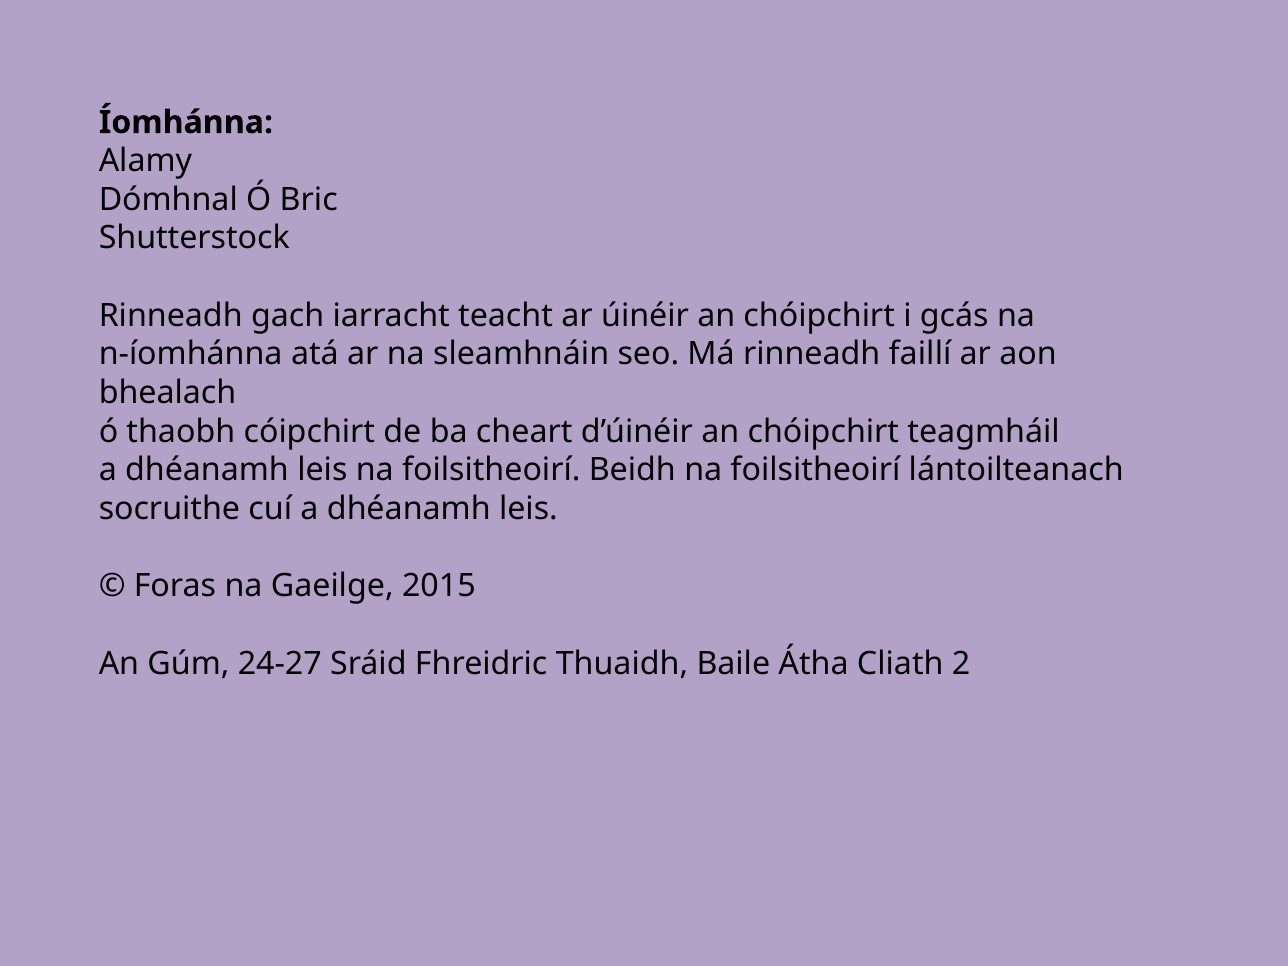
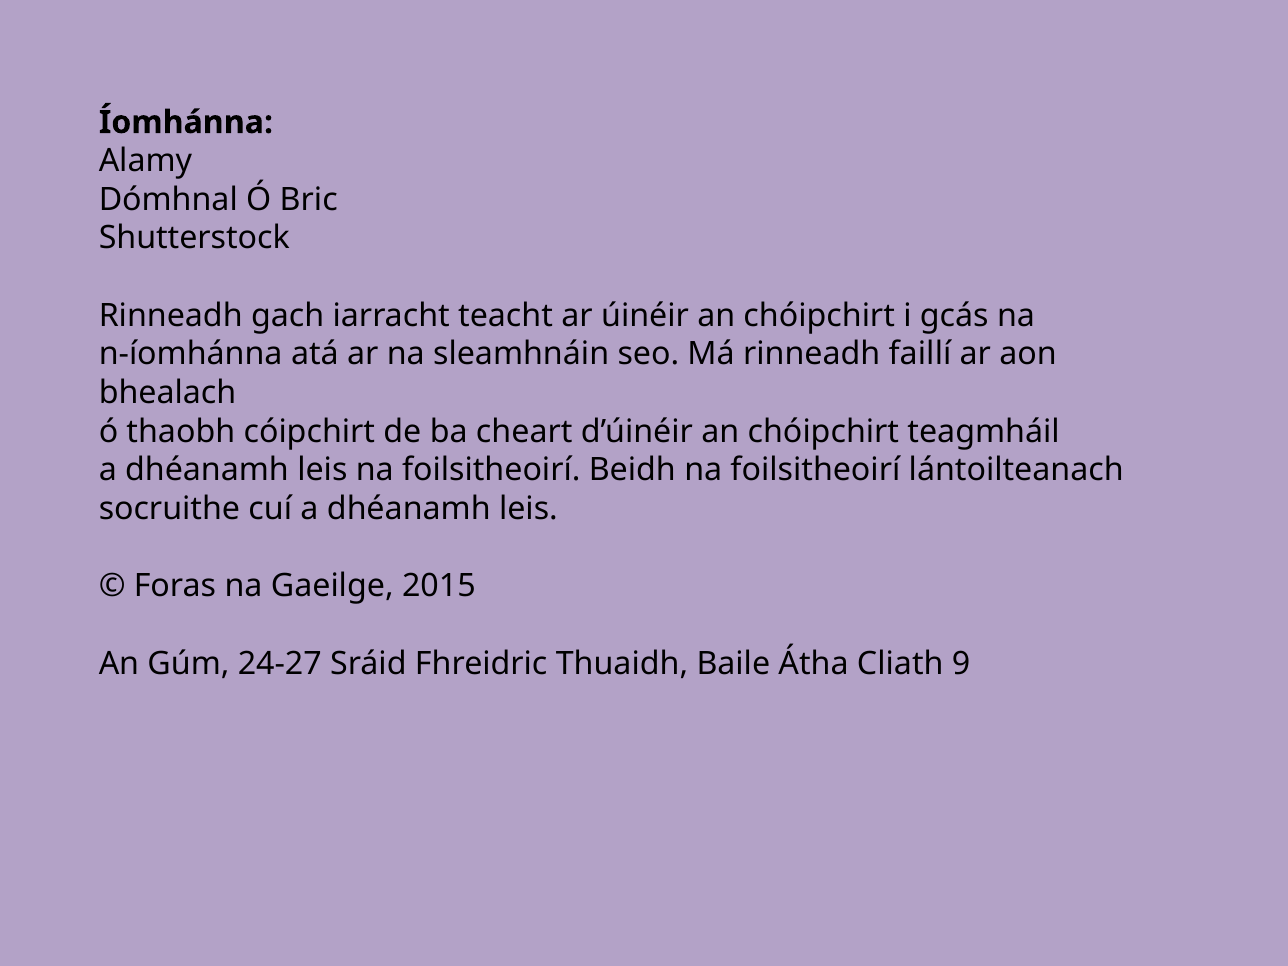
2: 2 -> 9
